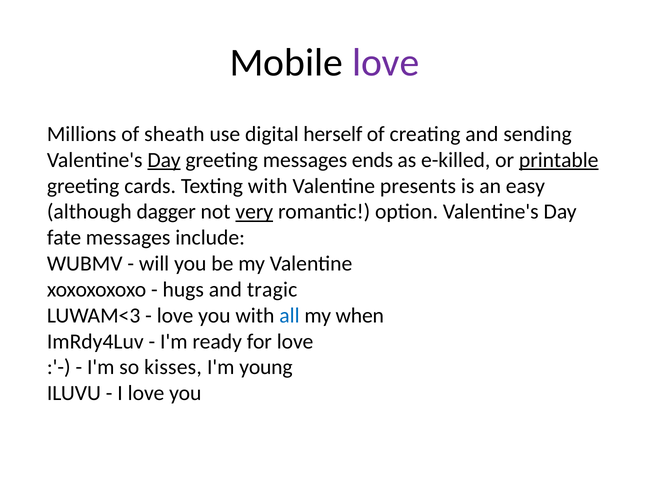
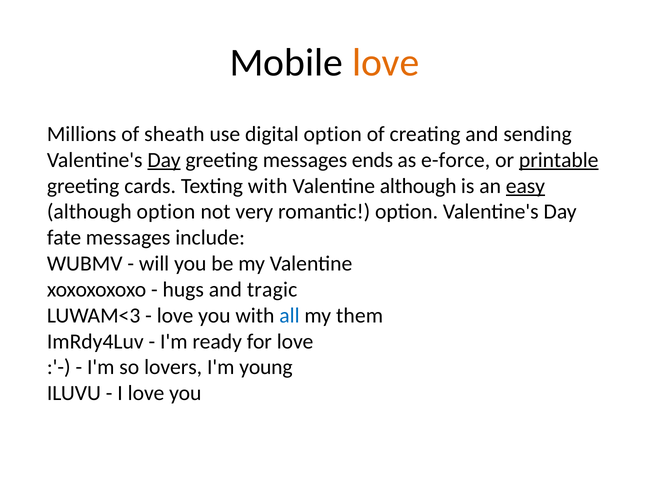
love at (386, 63) colour: purple -> orange
digital herself: herself -> option
e-killed: e-killed -> e-force
Valentine presents: presents -> although
easy underline: none -> present
although dagger: dagger -> option
very underline: present -> none
when: when -> them
kisses: kisses -> lovers
